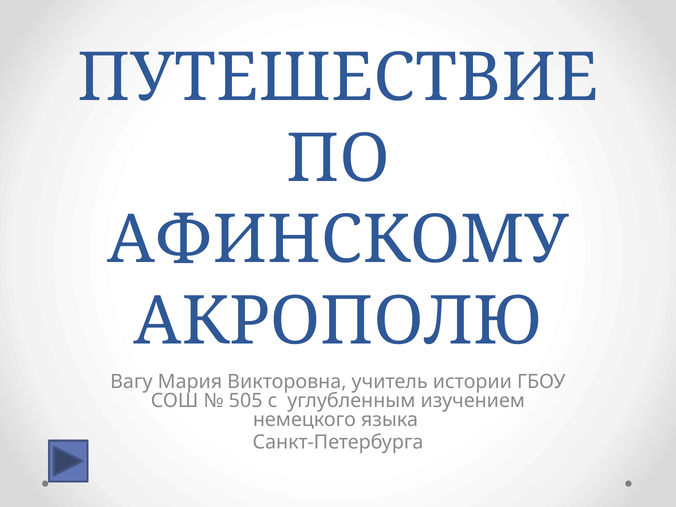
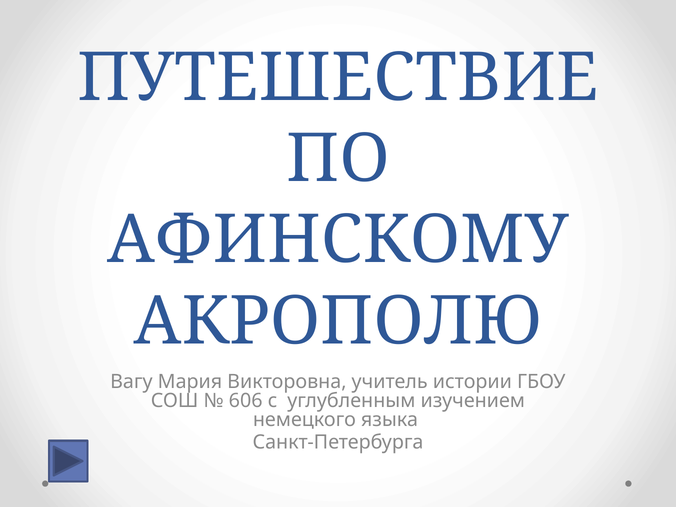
505: 505 -> 606
